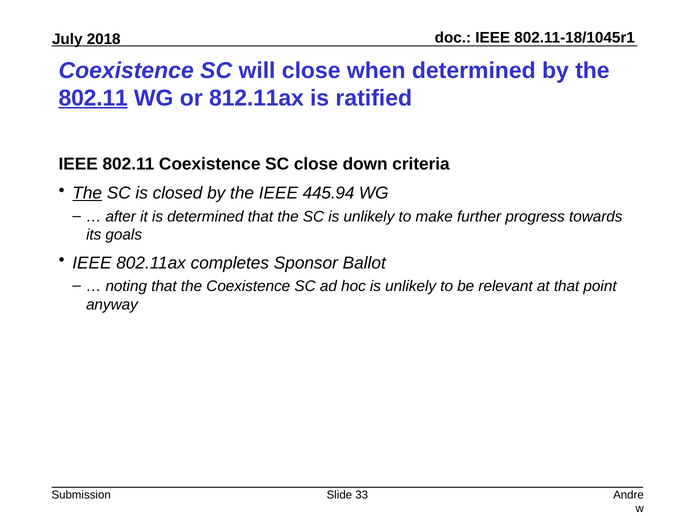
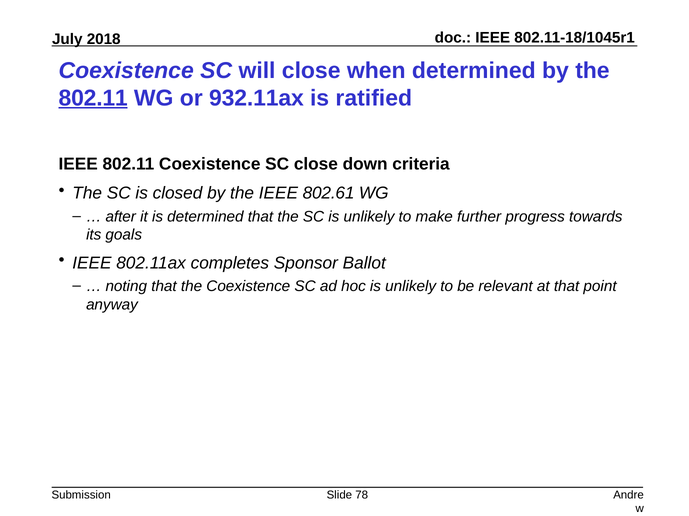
812.11ax: 812.11ax -> 932.11ax
The at (87, 194) underline: present -> none
445.94: 445.94 -> 802.61
33: 33 -> 78
